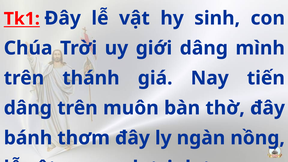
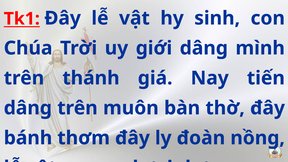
ngàn: ngàn -> đoàn
